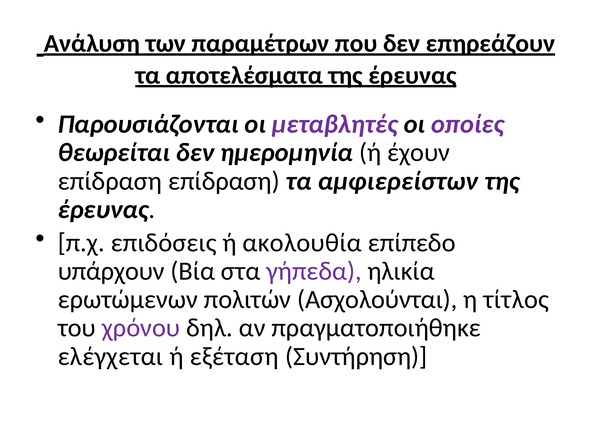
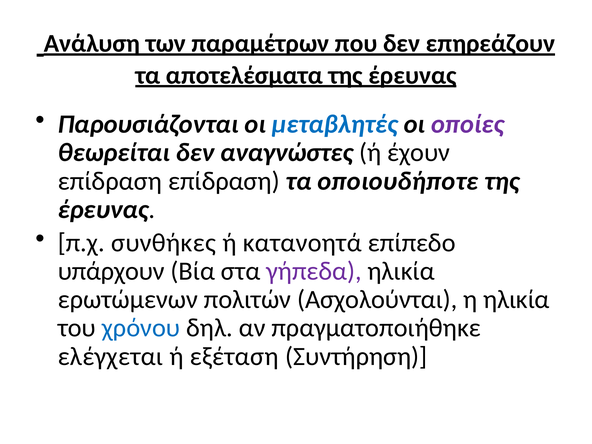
μεταβλητές colour: purple -> blue
ημερομηνία: ημερομηνία -> αναγνώστες
αμφιερείστων: αμφιερείστων -> οποιουδήποτε
επιδόσεις: επιδόσεις -> συνθήκες
ακολουθία: ακολουθία -> κατανοητά
η τίτλος: τίτλος -> ηλικία
χρόνου colour: purple -> blue
